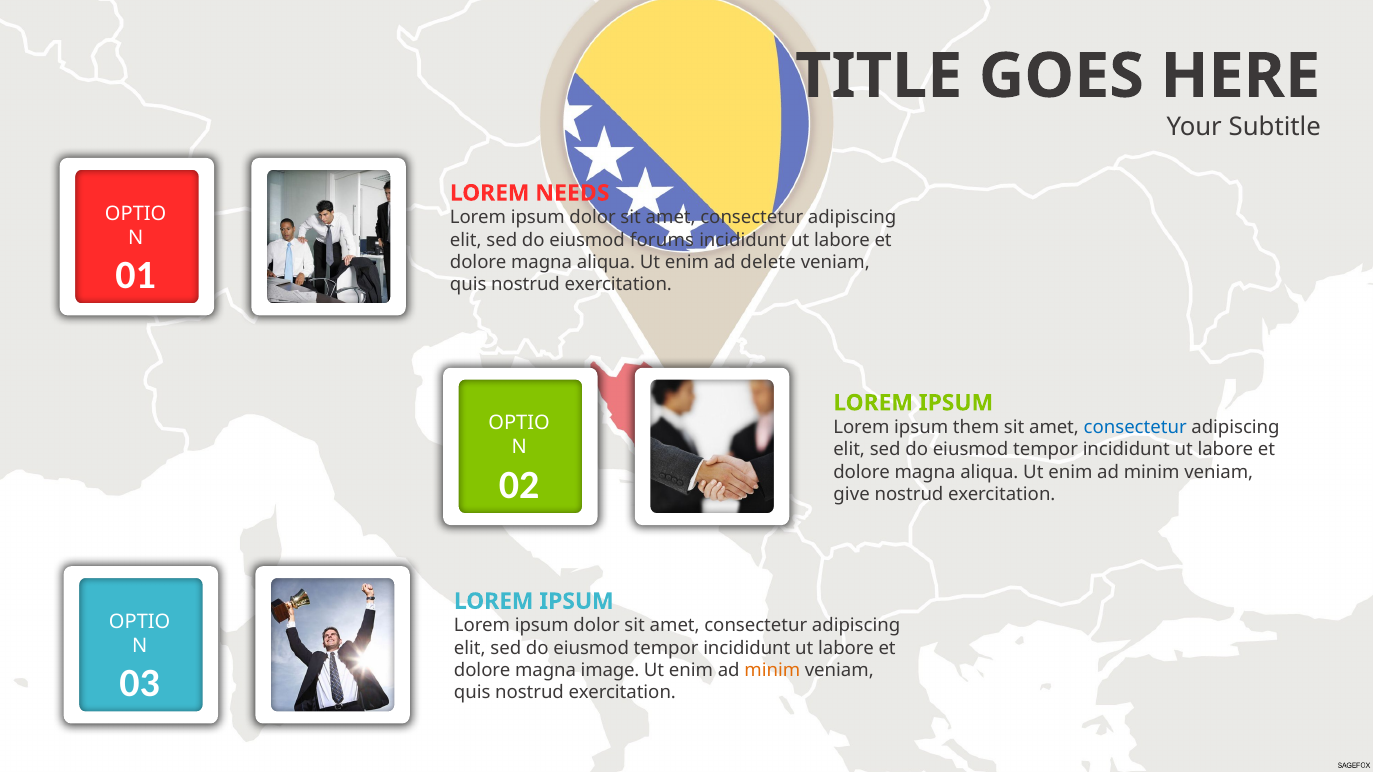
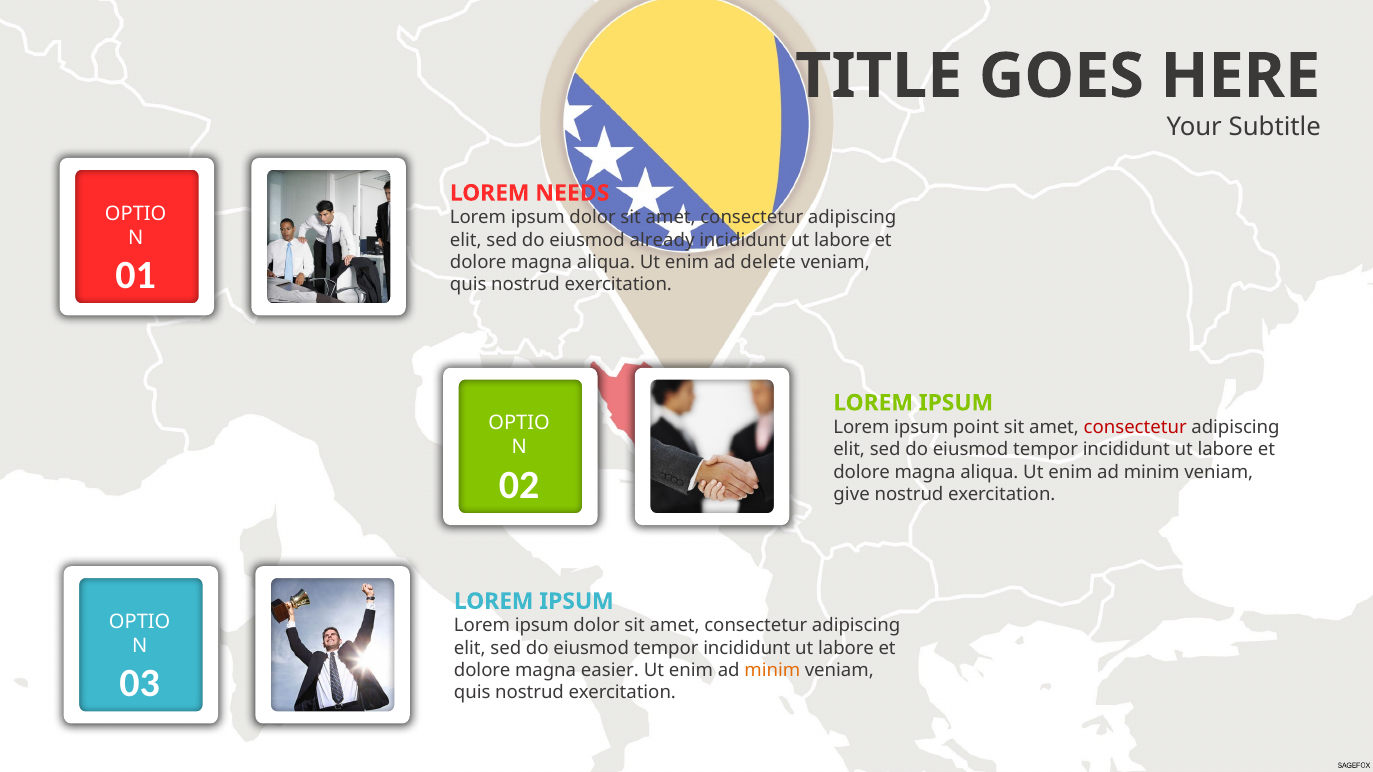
forums: forums -> already
them: them -> point
consectetur at (1135, 428) colour: blue -> red
image: image -> easier
